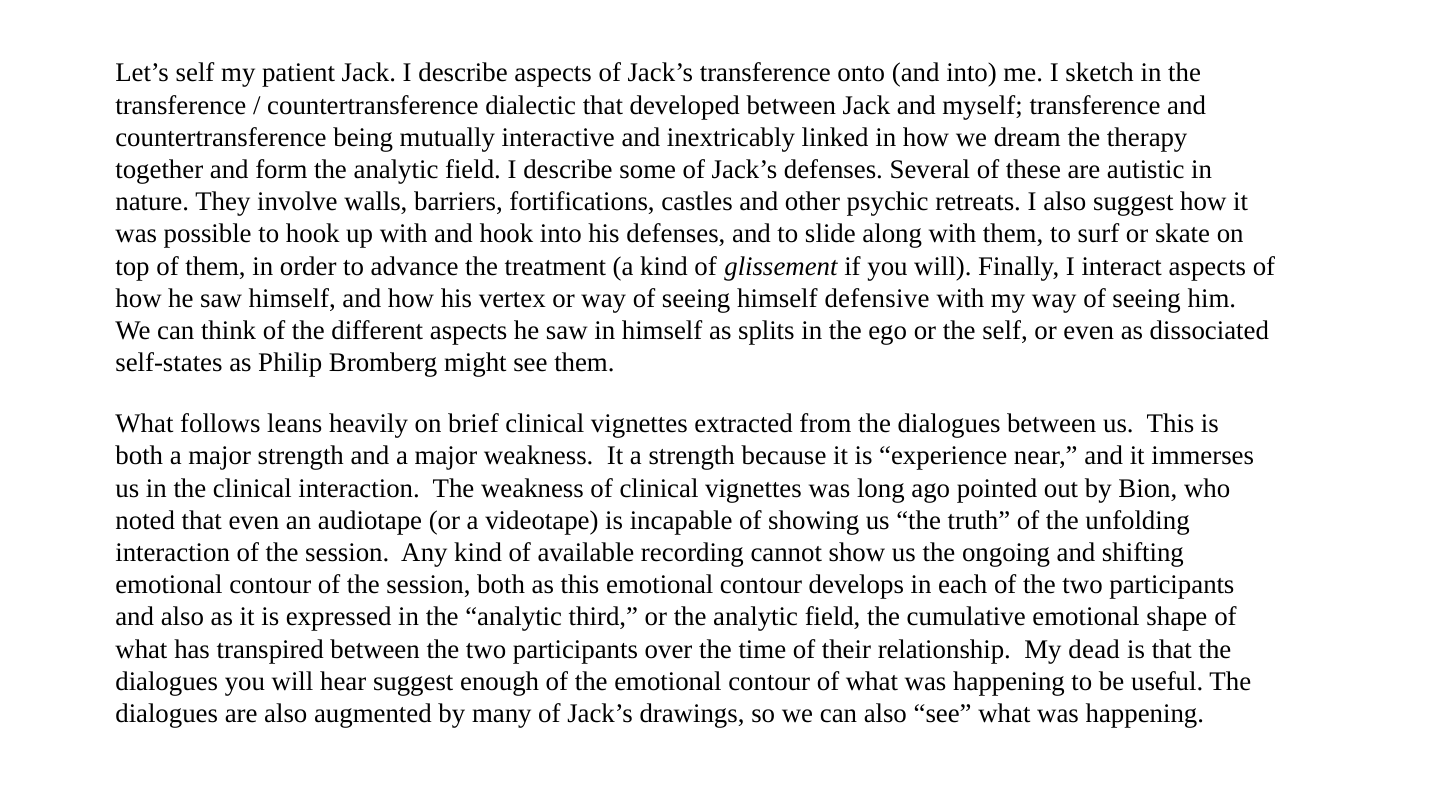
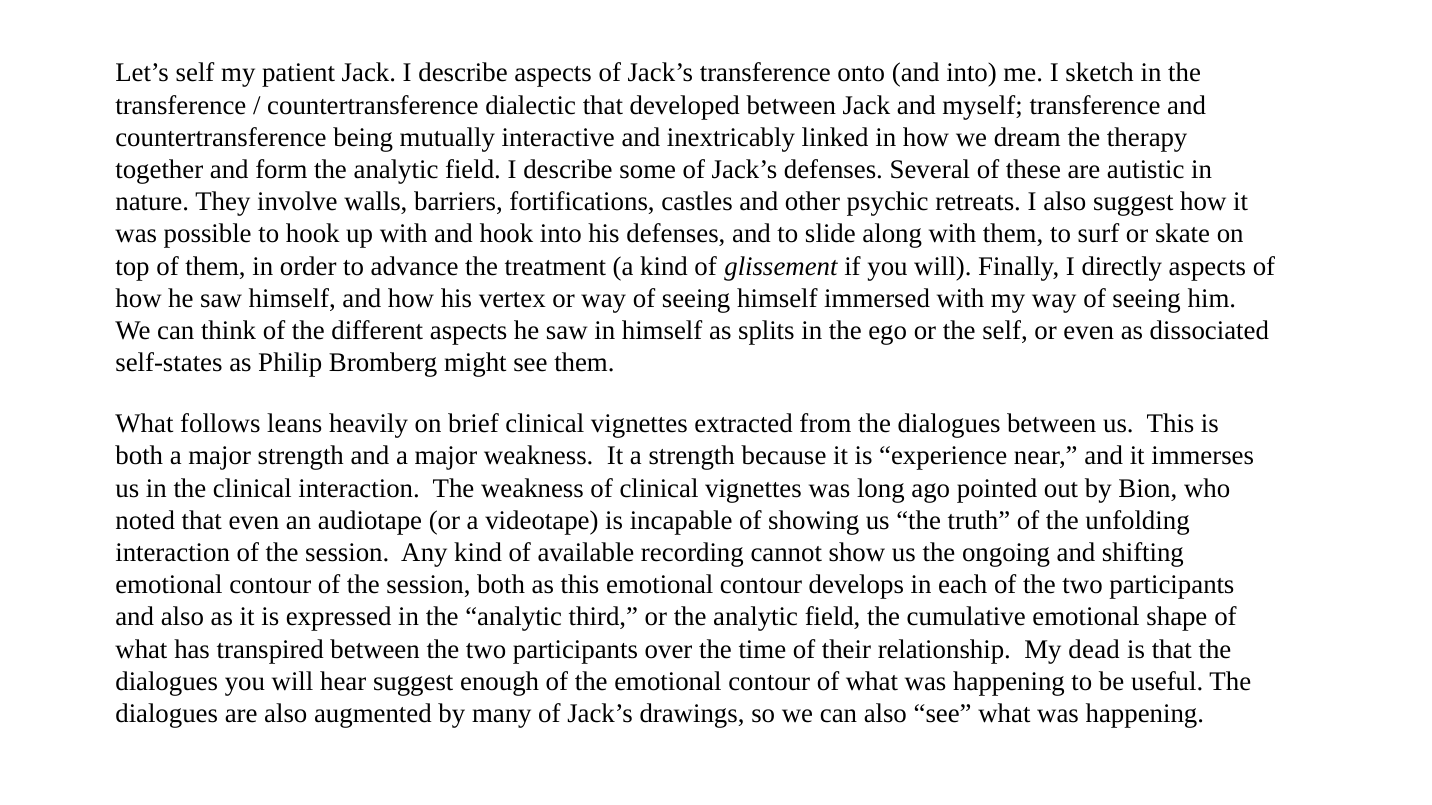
interact: interact -> directly
defensive: defensive -> immersed
